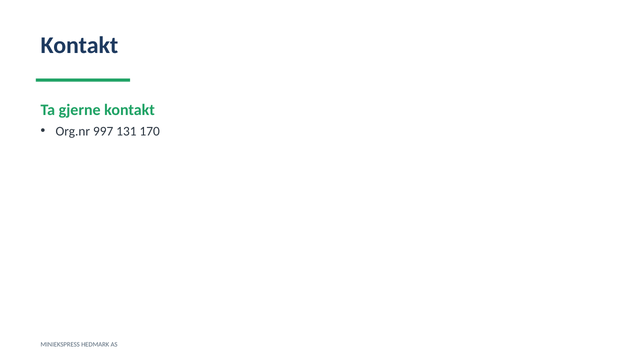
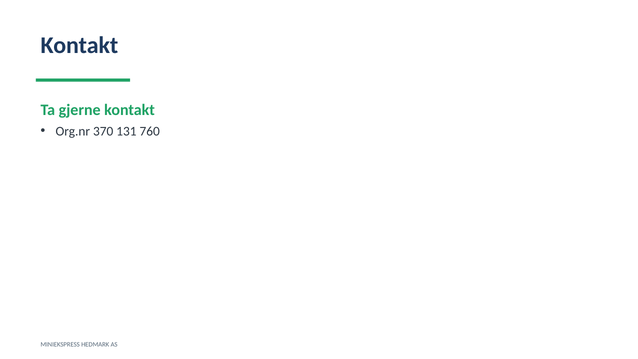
997: 997 -> 370
170: 170 -> 760
